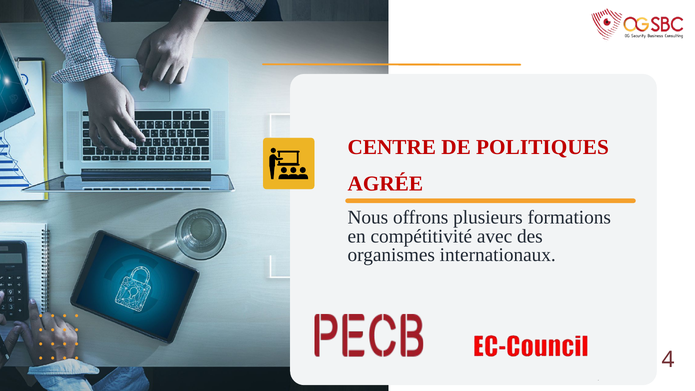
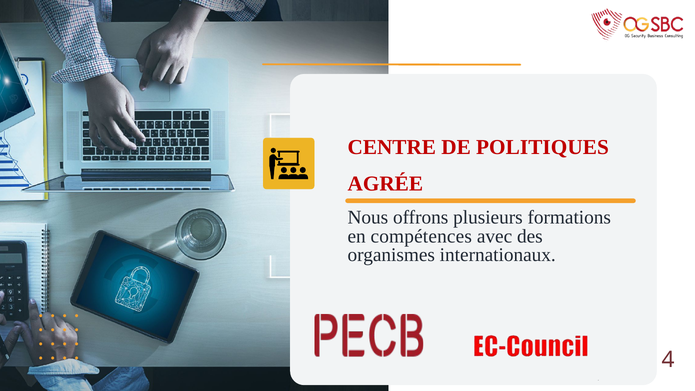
compétitivité: compétitivité -> compétences
